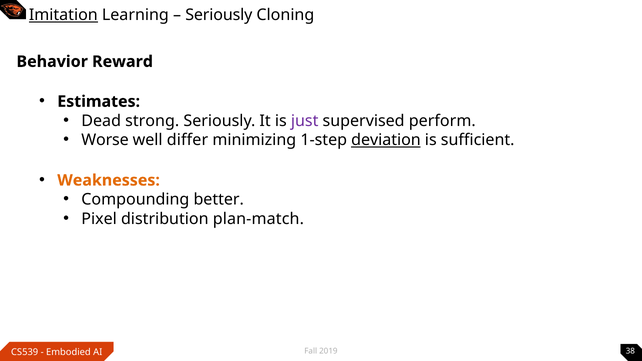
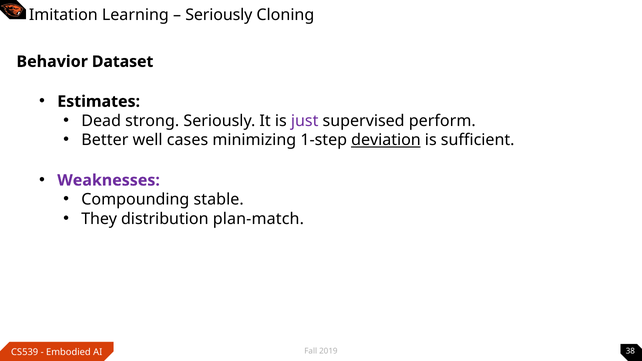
Imitation underline: present -> none
Reward: Reward -> Dataset
Worse: Worse -> Better
differ: differ -> cases
Weaknesses colour: orange -> purple
better: better -> stable
Pixel: Pixel -> They
